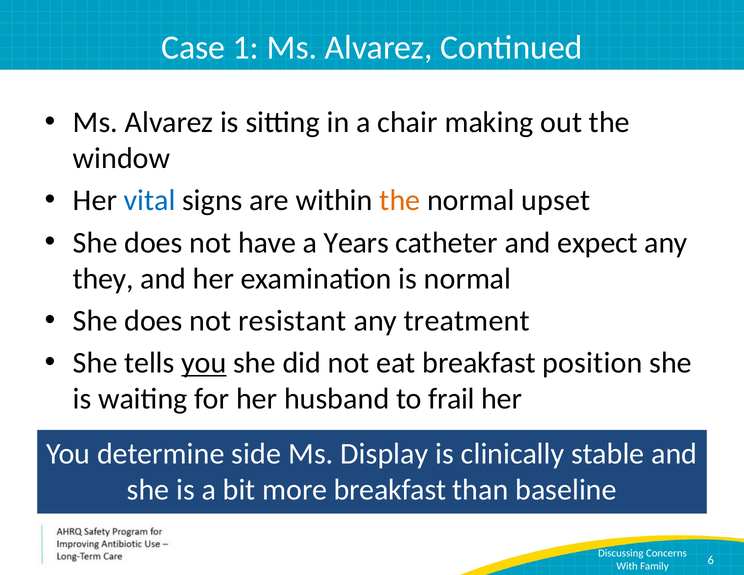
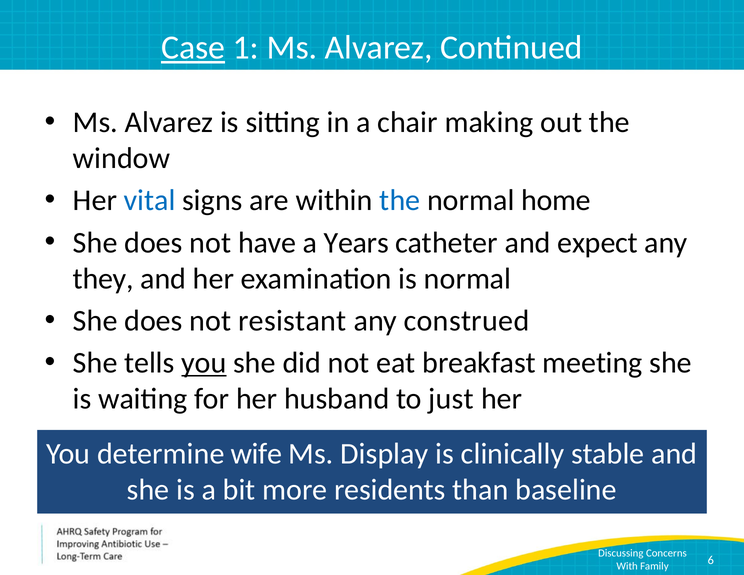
Case underline: none -> present
the at (400, 200) colour: orange -> blue
upset: upset -> home
treatment: treatment -> construed
position: position -> meeting
frail: frail -> just
side: side -> wife
more breakfast: breakfast -> residents
